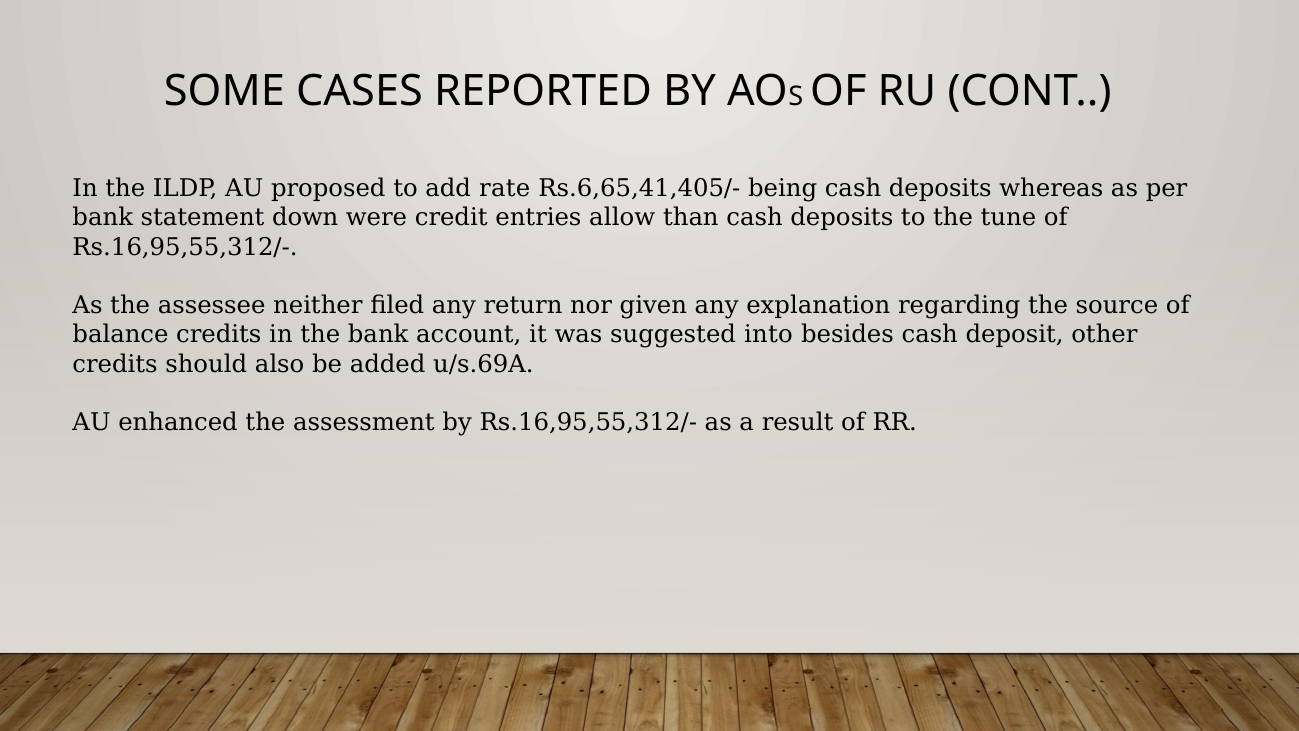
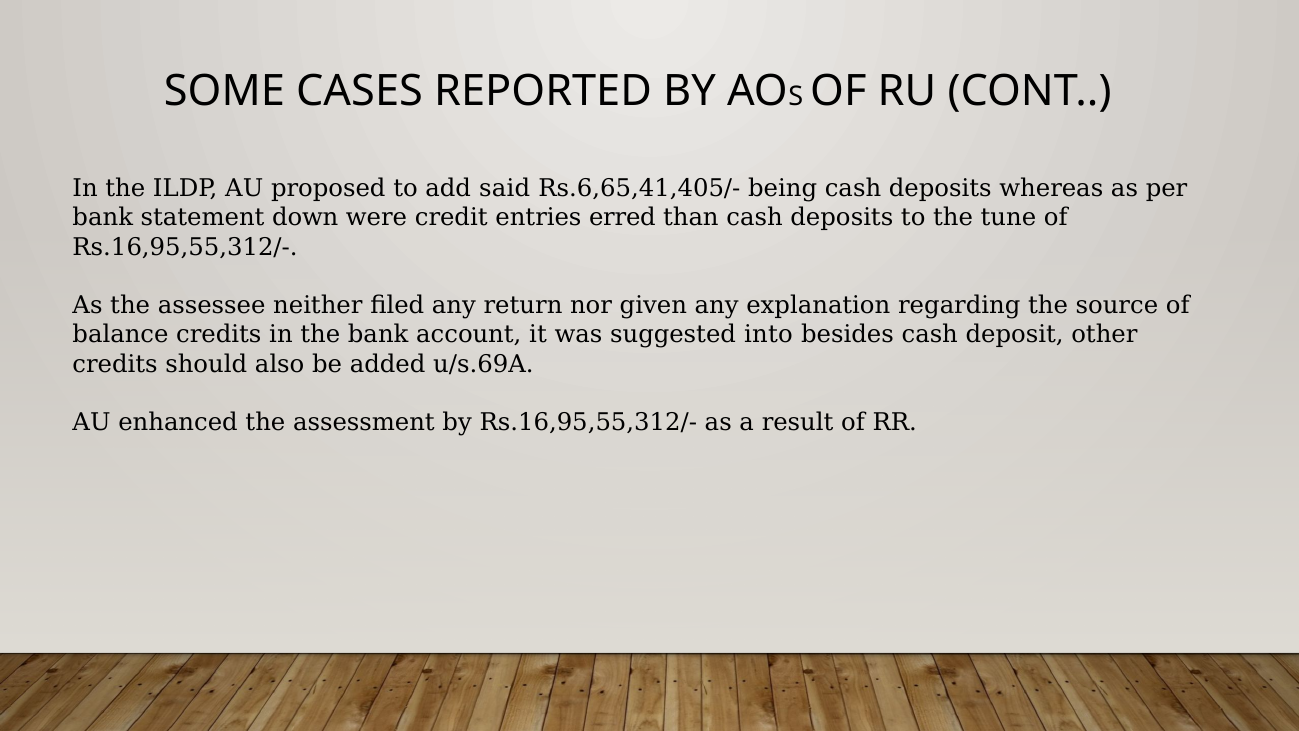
rate: rate -> said
allow: allow -> erred
